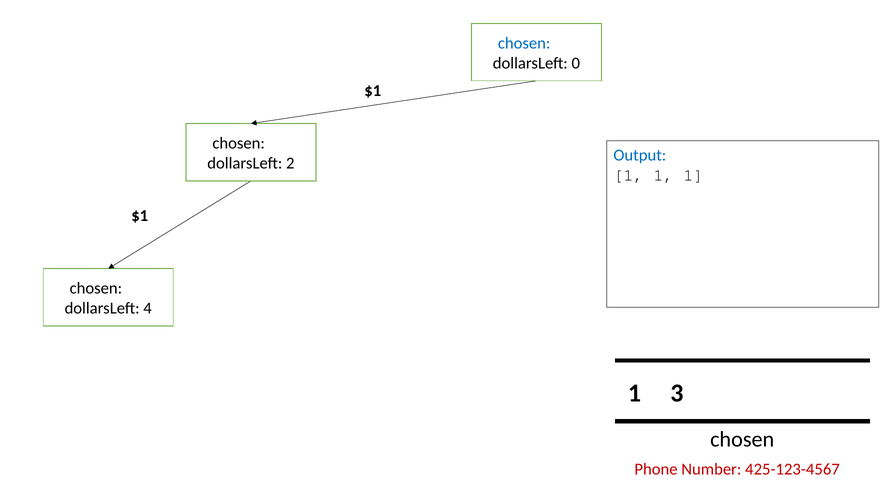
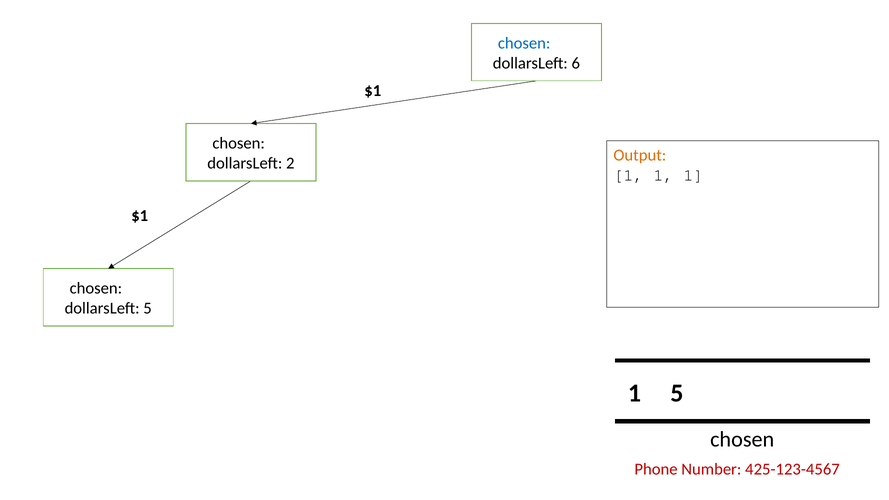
0: 0 -> 6
Output colour: blue -> orange
dollarsLeft 4: 4 -> 5
1 3: 3 -> 5
